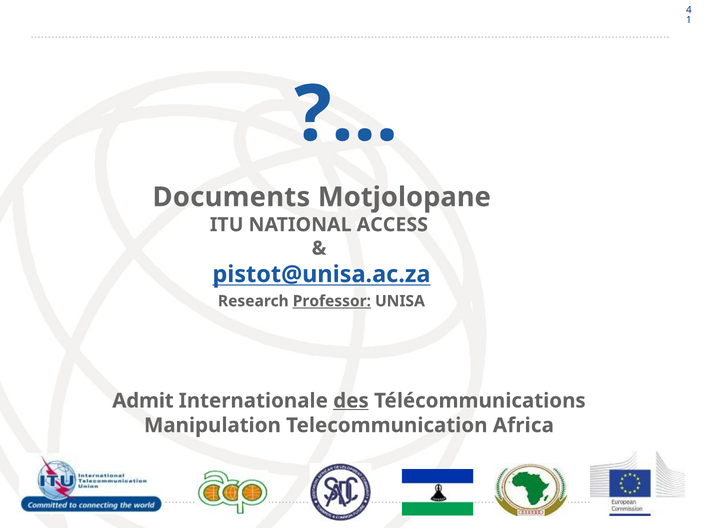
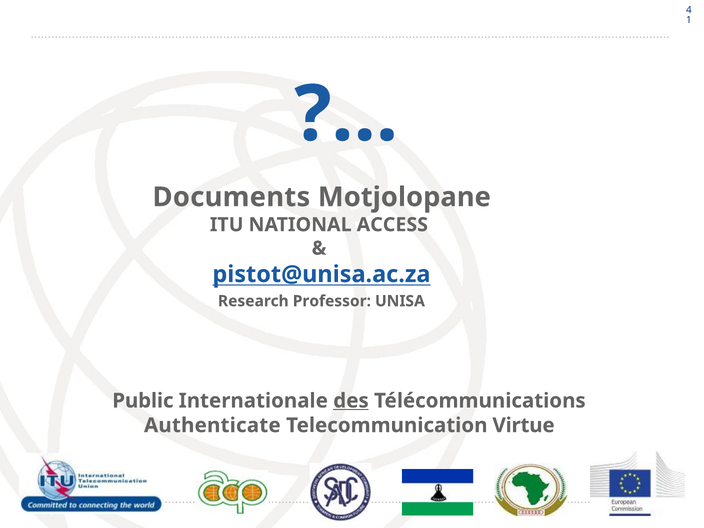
Professor underline: present -> none
Admit: Admit -> Public
Manipulation: Manipulation -> Authenticate
Africa: Africa -> Virtue
